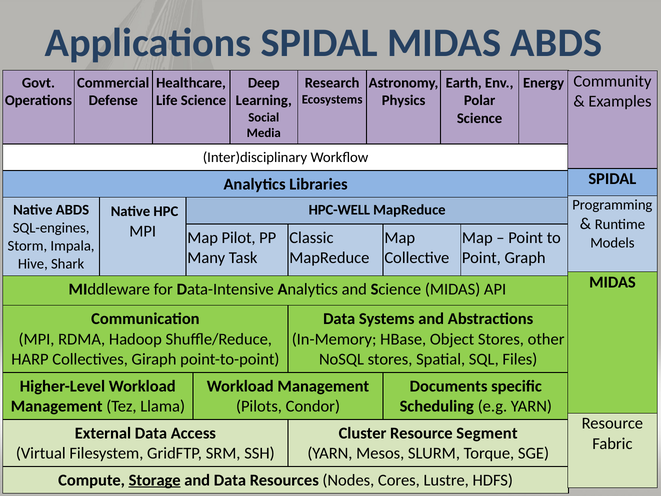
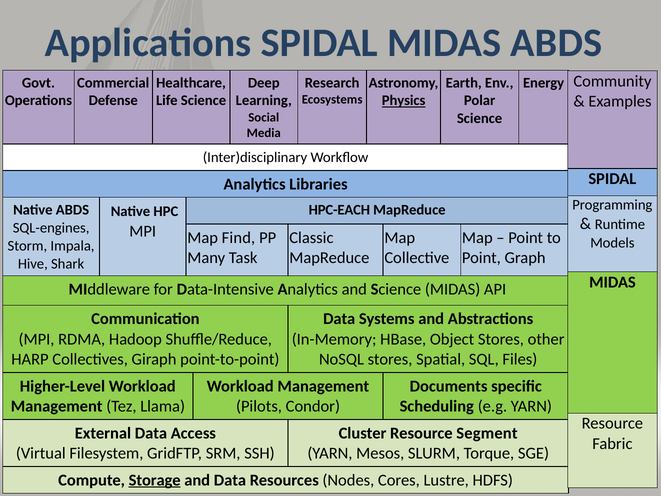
Physics underline: none -> present
HPC-WELL: HPC-WELL -> HPC-EACH
Pilot: Pilot -> Find
